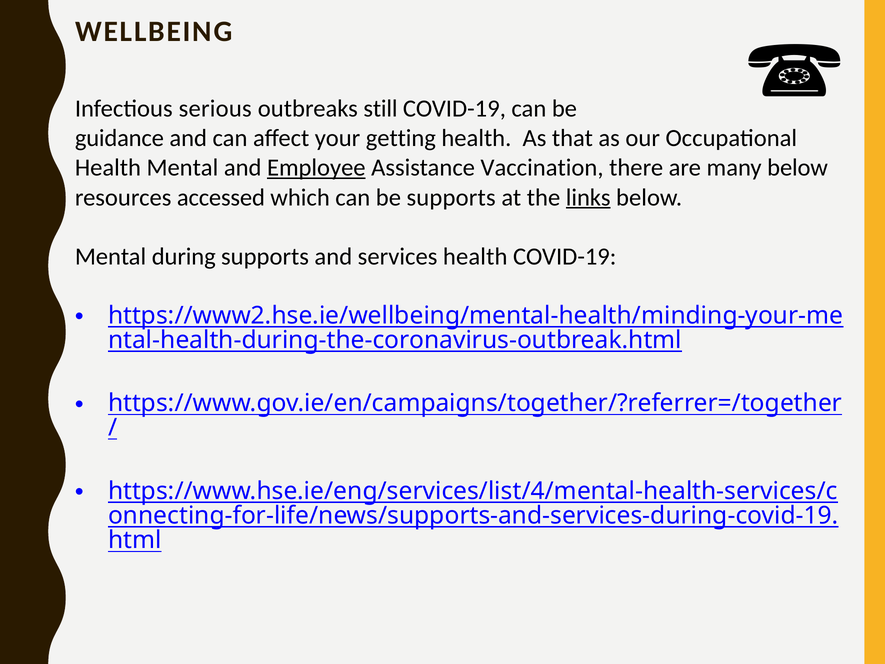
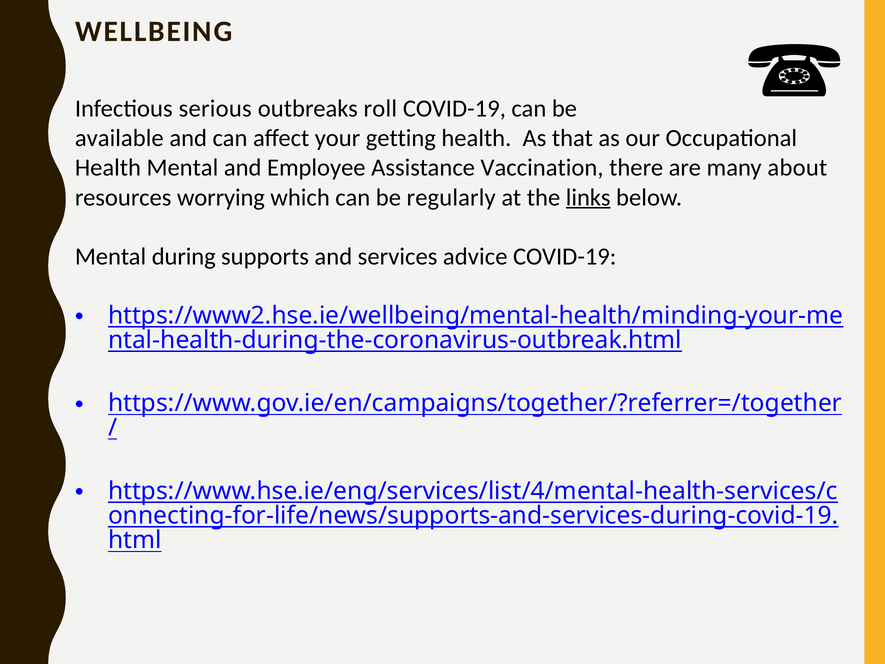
still: still -> roll
guidance: guidance -> available
Employee underline: present -> none
many below: below -> about
accessed: accessed -> worrying
be supports: supports -> regularly
services health: health -> advice
